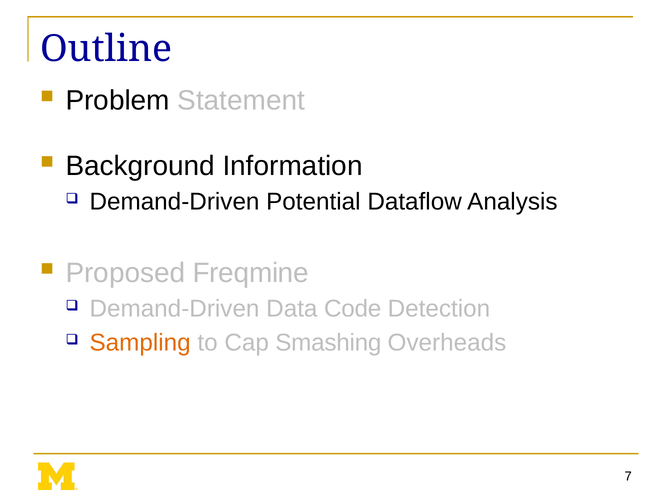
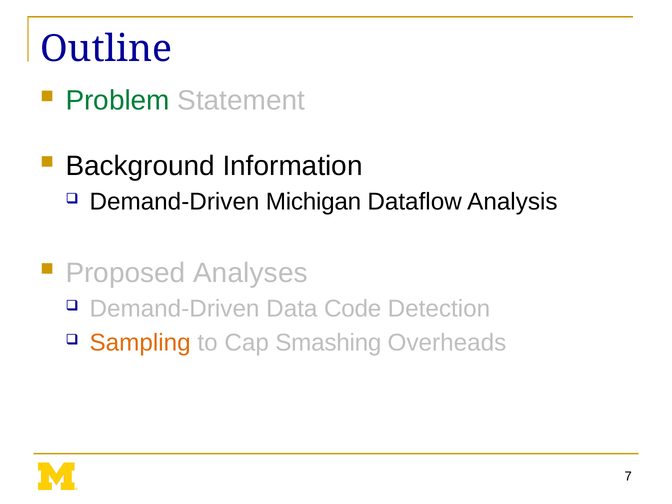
Problem colour: black -> green
Potential: Potential -> Michigan
Freqmine: Freqmine -> Analyses
